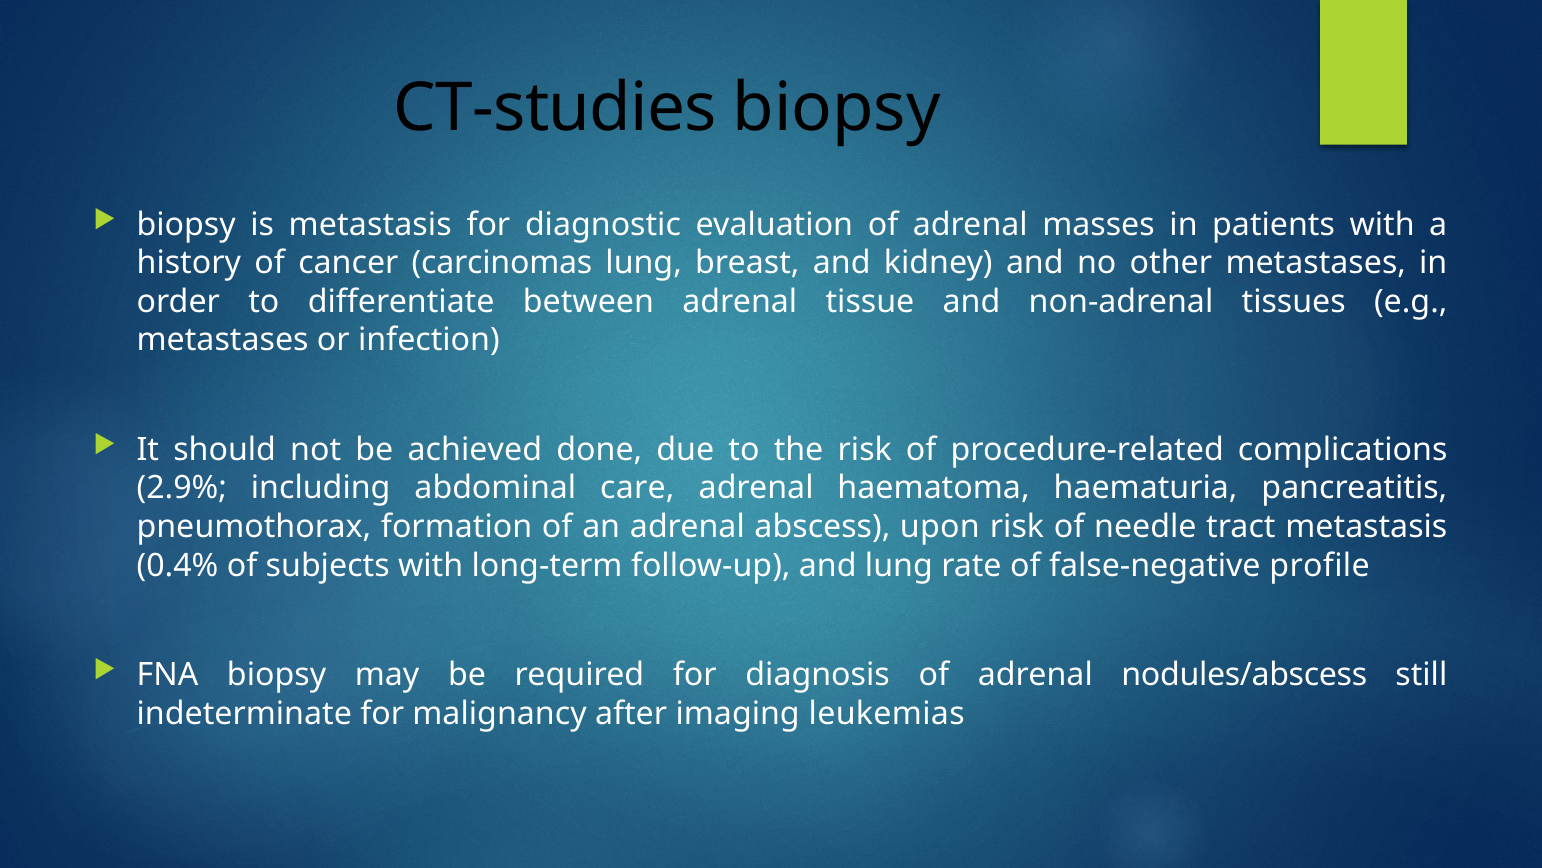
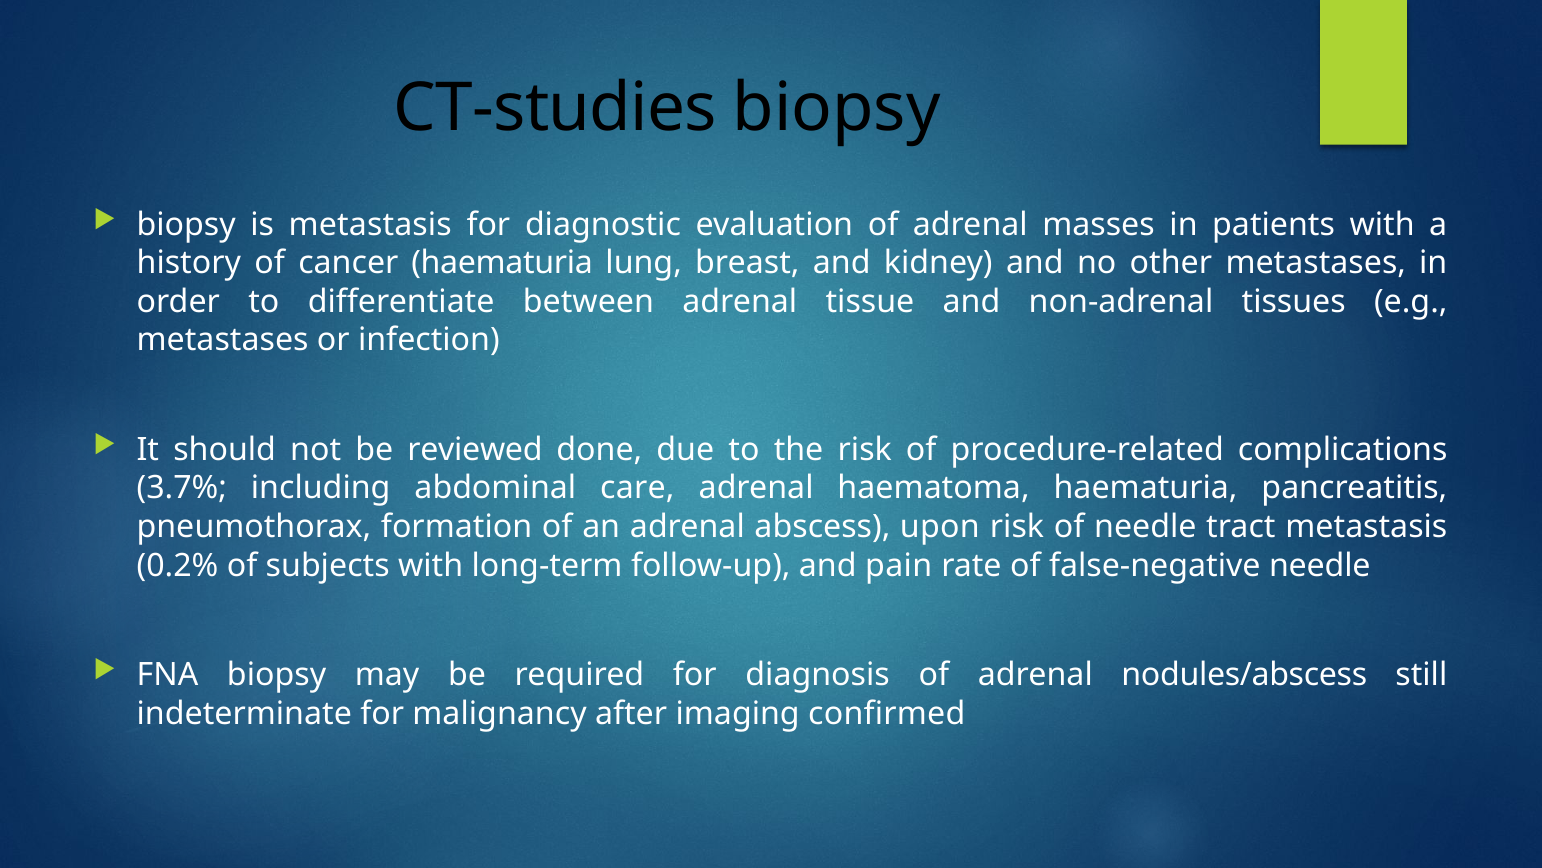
cancer carcinomas: carcinomas -> haematuria
achieved: achieved -> reviewed
2.9%: 2.9% -> 3.7%
0.4%: 0.4% -> 0.2%
and lung: lung -> pain
false-negative profile: profile -> needle
leukemias: leukemias -> confirmed
